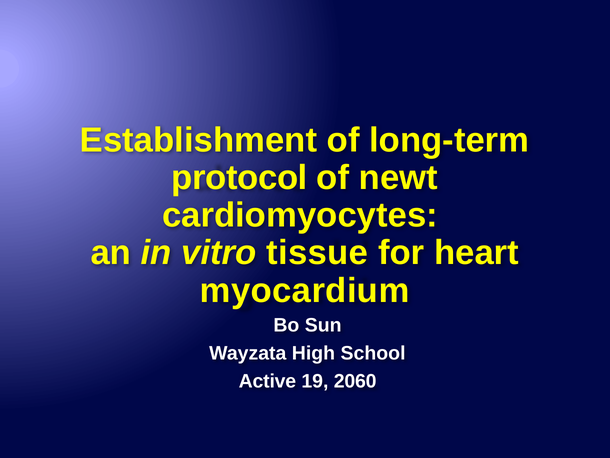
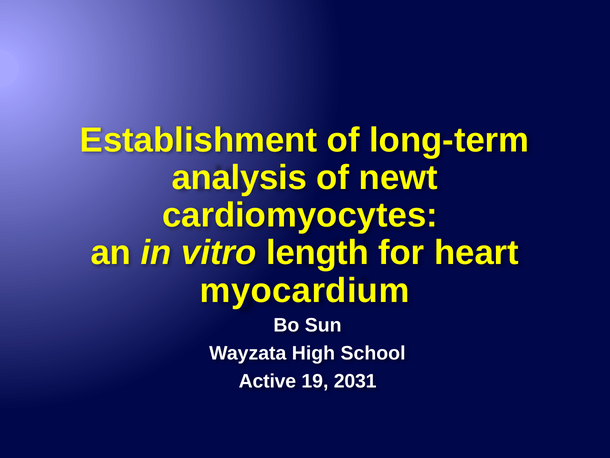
protocol: protocol -> analysis
tissue: tissue -> length
2060: 2060 -> 2031
